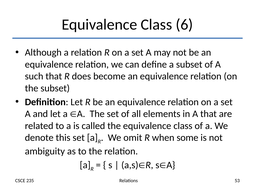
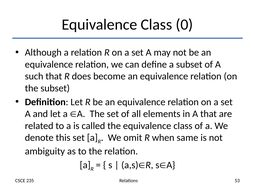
6: 6 -> 0
some: some -> same
